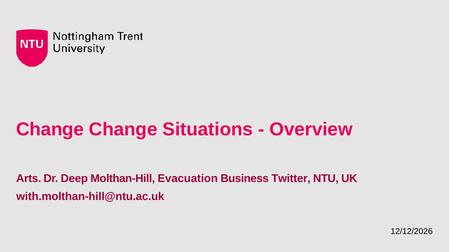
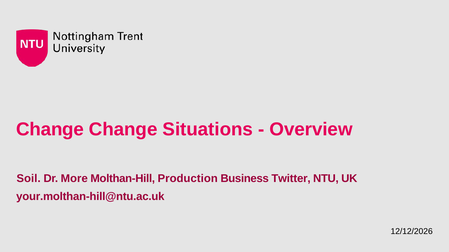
Arts: Arts -> Soil
Deep: Deep -> More
Evacuation: Evacuation -> Production
with.molthan-hill@ntu.ac.uk: with.molthan-hill@ntu.ac.uk -> your.molthan-hill@ntu.ac.uk
